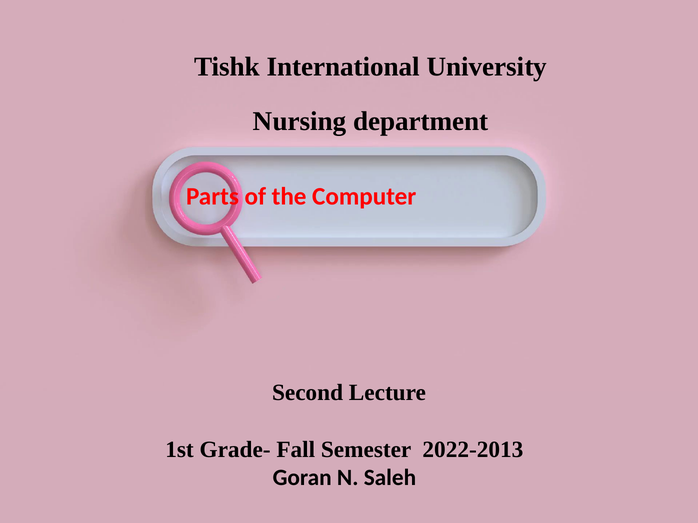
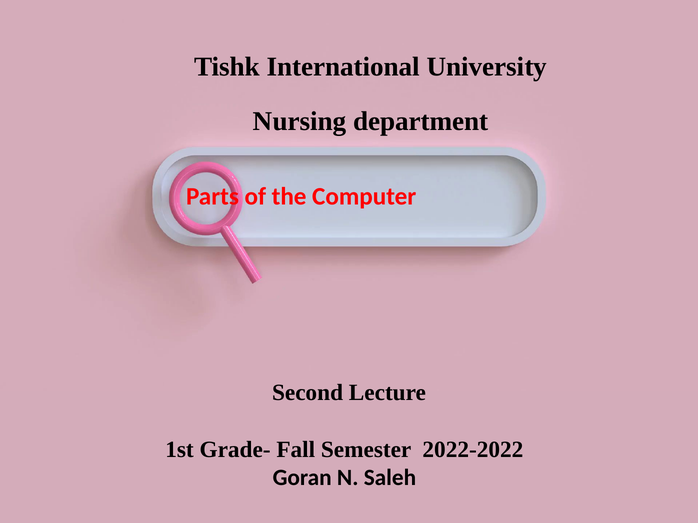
2022-2013: 2022-2013 -> 2022-2022
